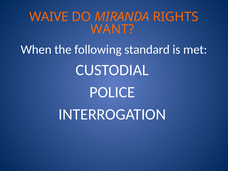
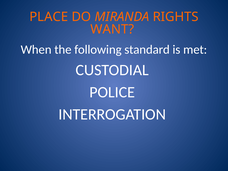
WAIVE: WAIVE -> PLACE
